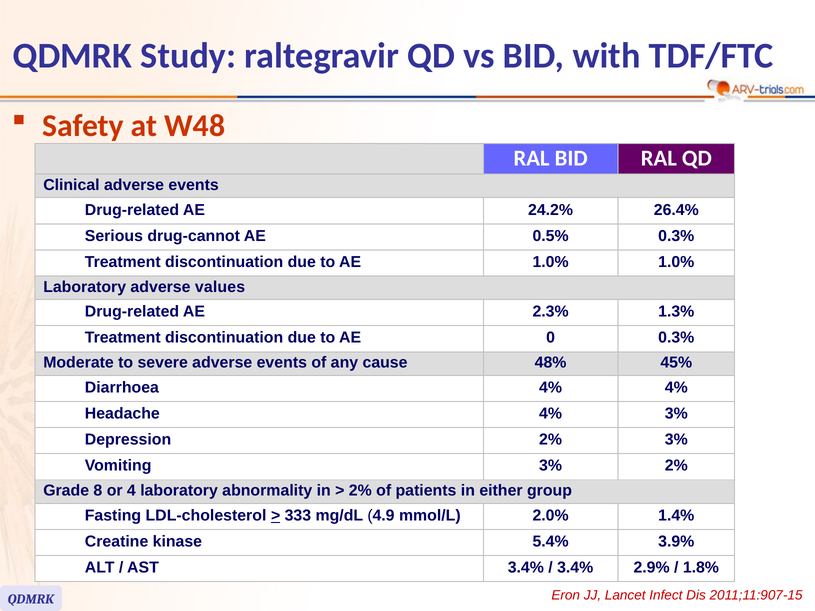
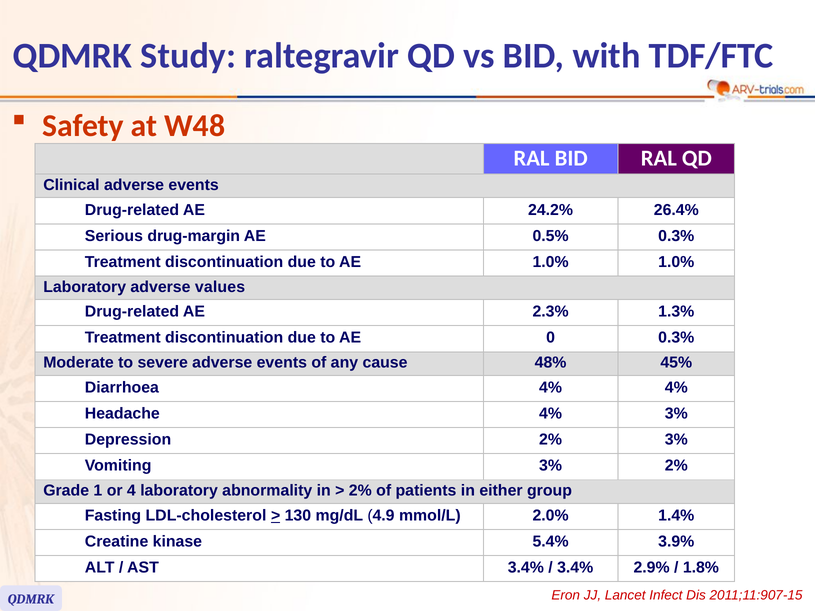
drug-cannot: drug-cannot -> drug-margin
8: 8 -> 1
333: 333 -> 130
